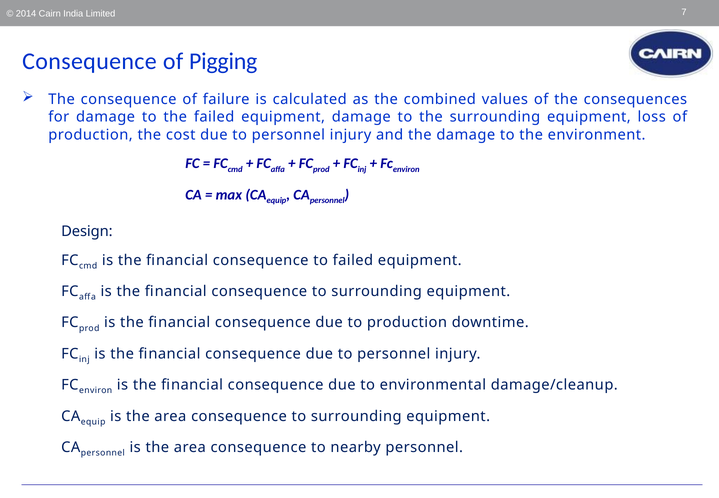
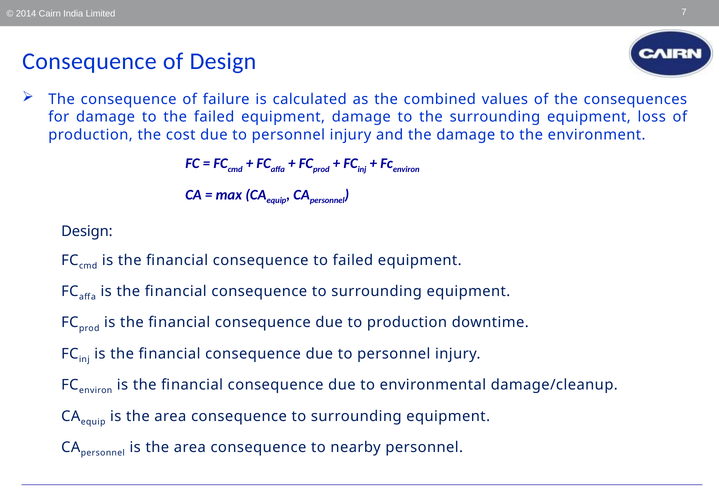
of Pigging: Pigging -> Design
